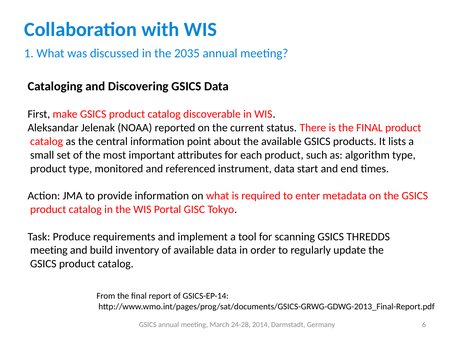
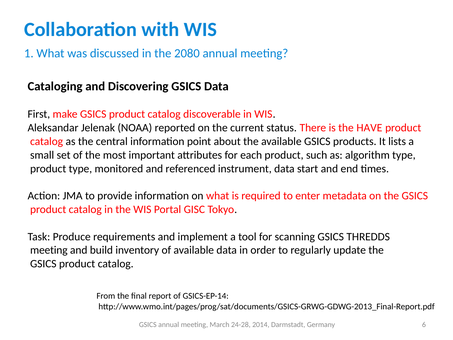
2035: 2035 -> 2080
is the FINAL: FINAL -> HAVE
